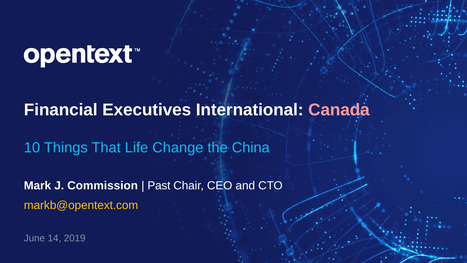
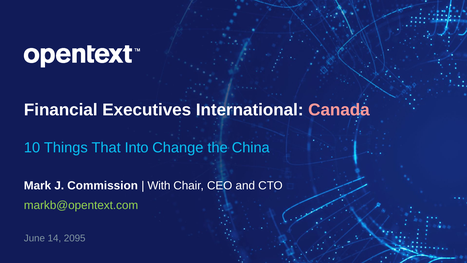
Life: Life -> Into
Past: Past -> With
markb@opentext.com colour: yellow -> light green
2019: 2019 -> 2095
